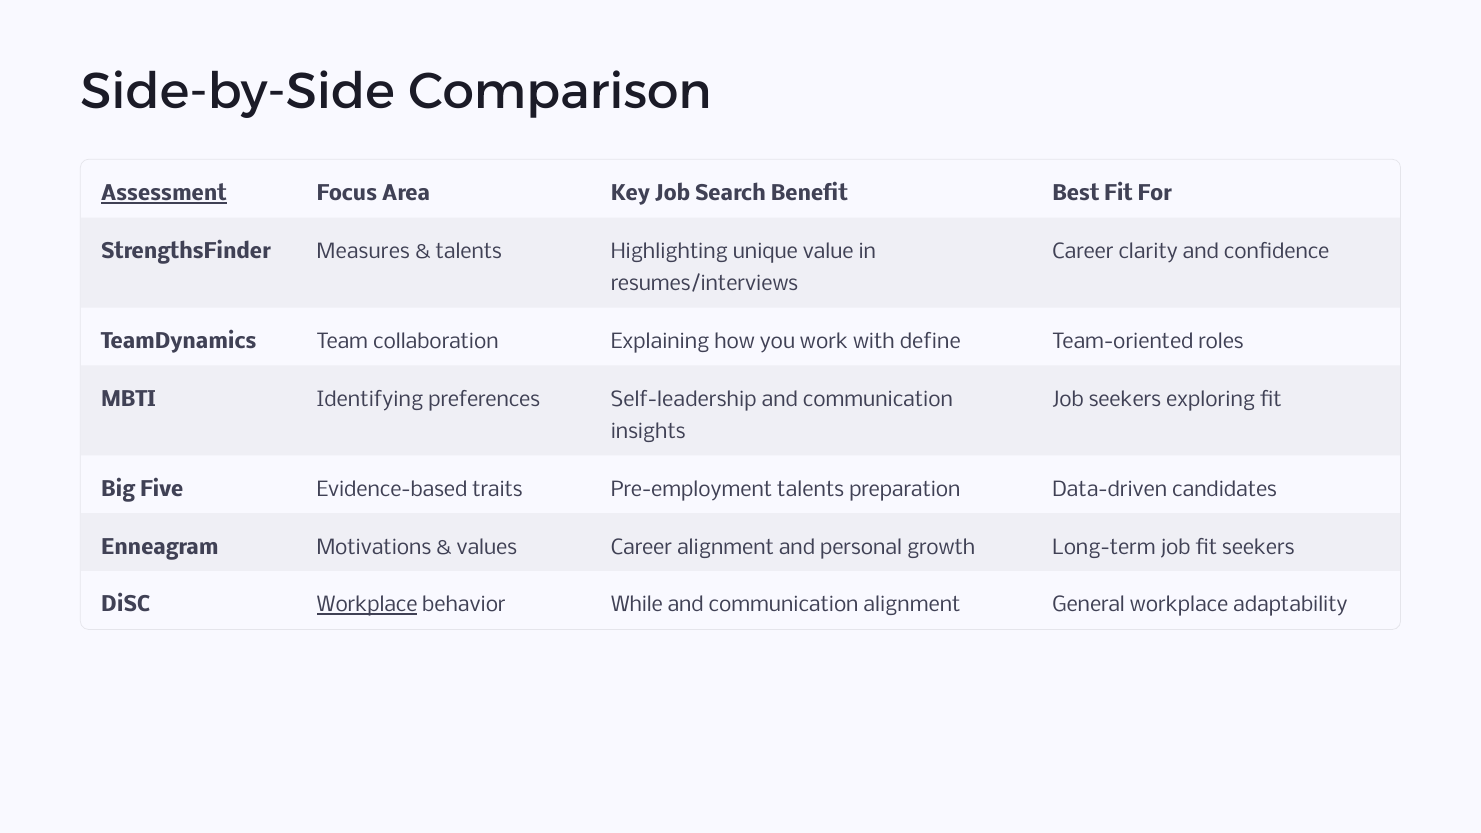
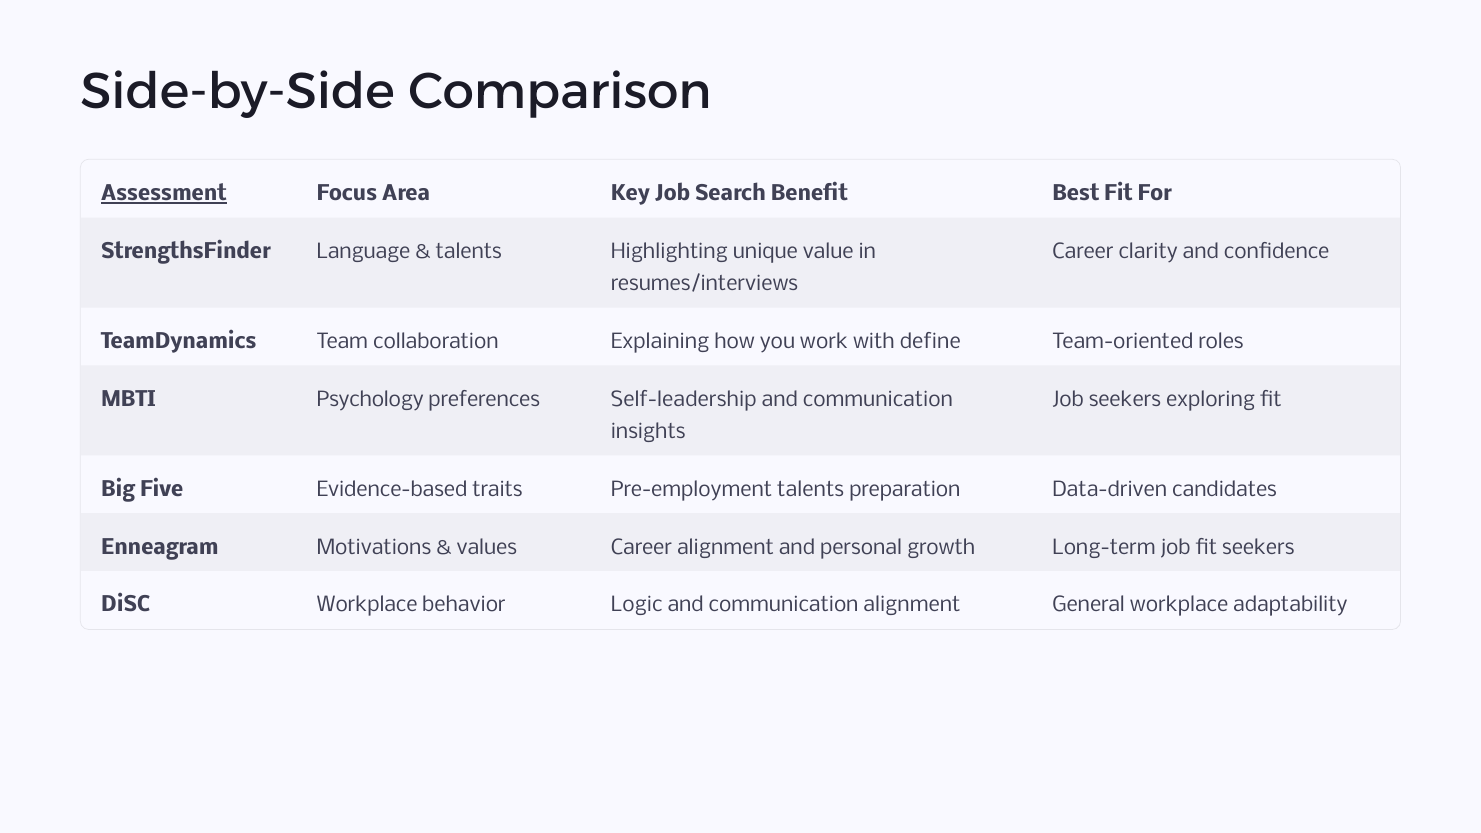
Measures: Measures -> Language
Identifying: Identifying -> Psychology
Workplace at (367, 605) underline: present -> none
While: While -> Logic
